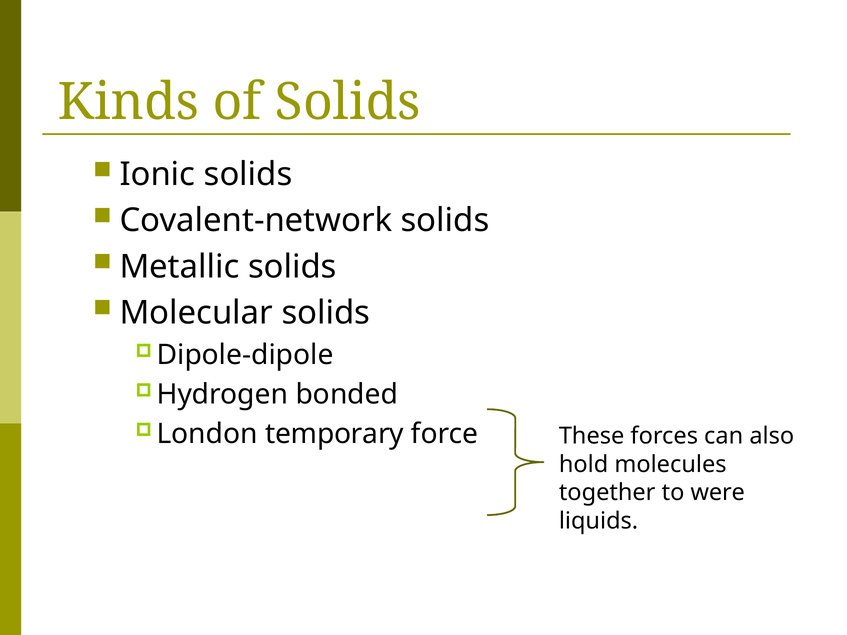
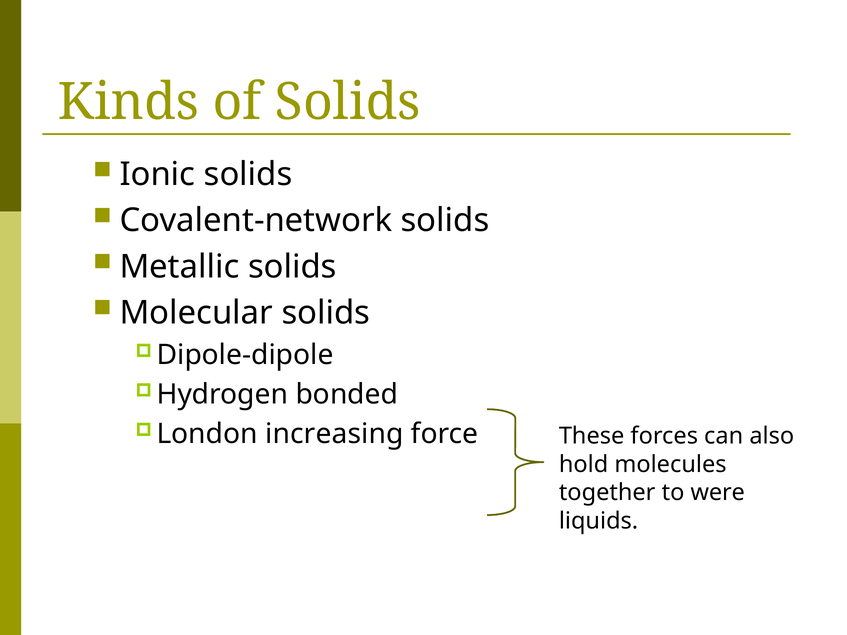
temporary: temporary -> increasing
